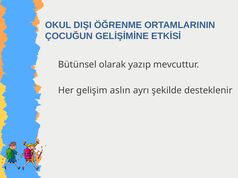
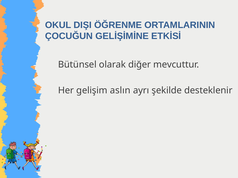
yazıp: yazıp -> diğer
